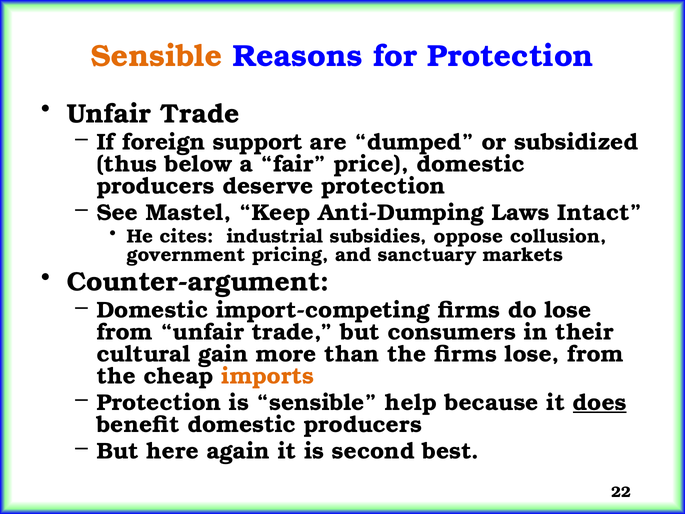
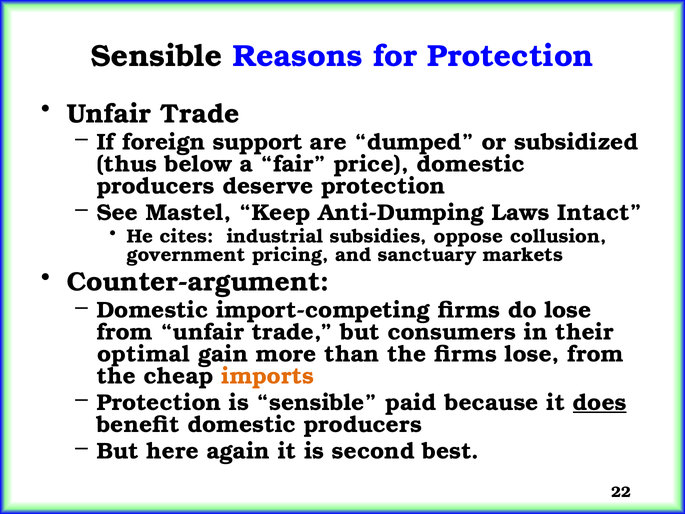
Sensible at (157, 56) colour: orange -> black
cultural: cultural -> optimal
help: help -> paid
